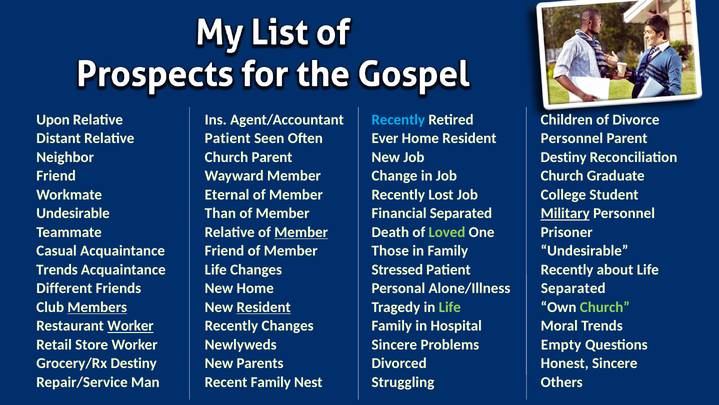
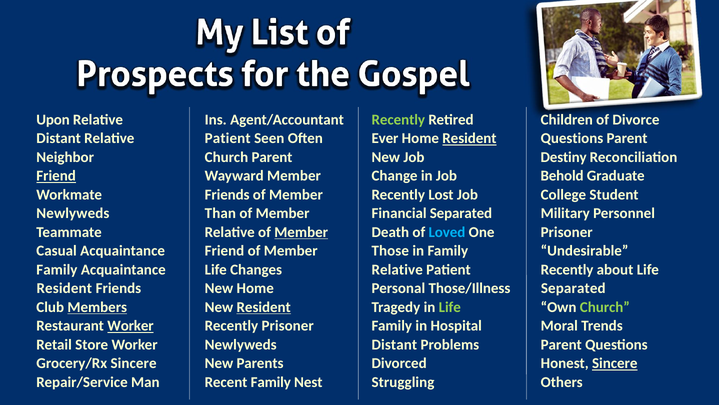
Recently at (398, 120) colour: light blue -> light green
Resident at (469, 138) underline: none -> present
Personnel at (572, 138): Personnel -> Questions
Friend at (56, 176) underline: none -> present
Church at (562, 176): Church -> Behold
Eternal at (227, 194): Eternal -> Friends
Undesirable at (73, 213): Undesirable -> Newlyweds
Military underline: present -> none
Loved colour: light green -> light blue
Trends at (57, 269): Trends -> Family
Stressed at (397, 269): Stressed -> Relative
Different at (64, 288): Different -> Resident
Alone/Illness: Alone/Illness -> Those/Illness
Recently Changes: Changes -> Prisoner
Sincere at (394, 344): Sincere -> Distant
Empty at (561, 344): Empty -> Parent
Grocery/Rx Destiny: Destiny -> Sincere
Sincere at (615, 363) underline: none -> present
